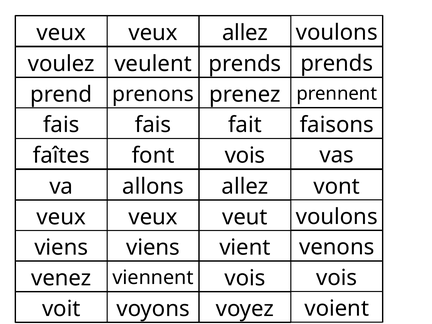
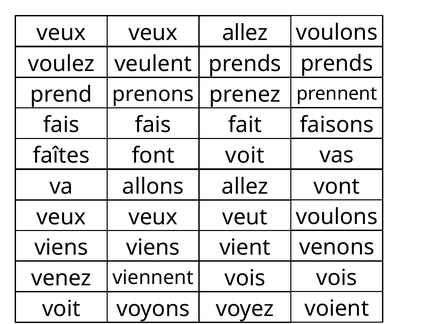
font vois: vois -> voit
